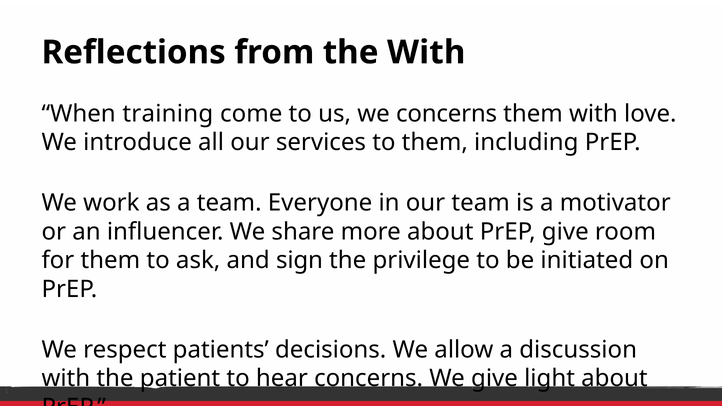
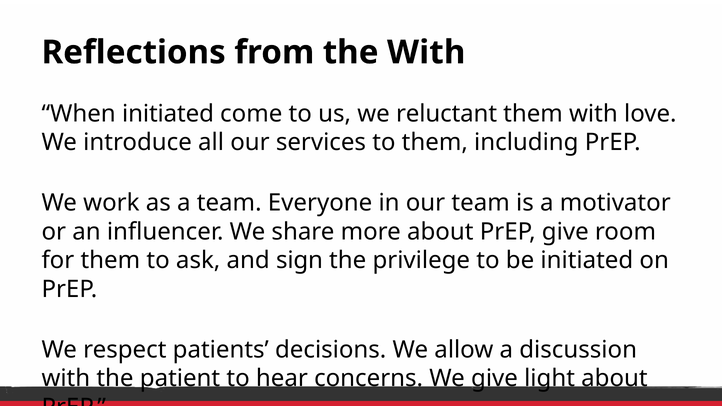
When training: training -> initiated
we concerns: concerns -> reluctant
